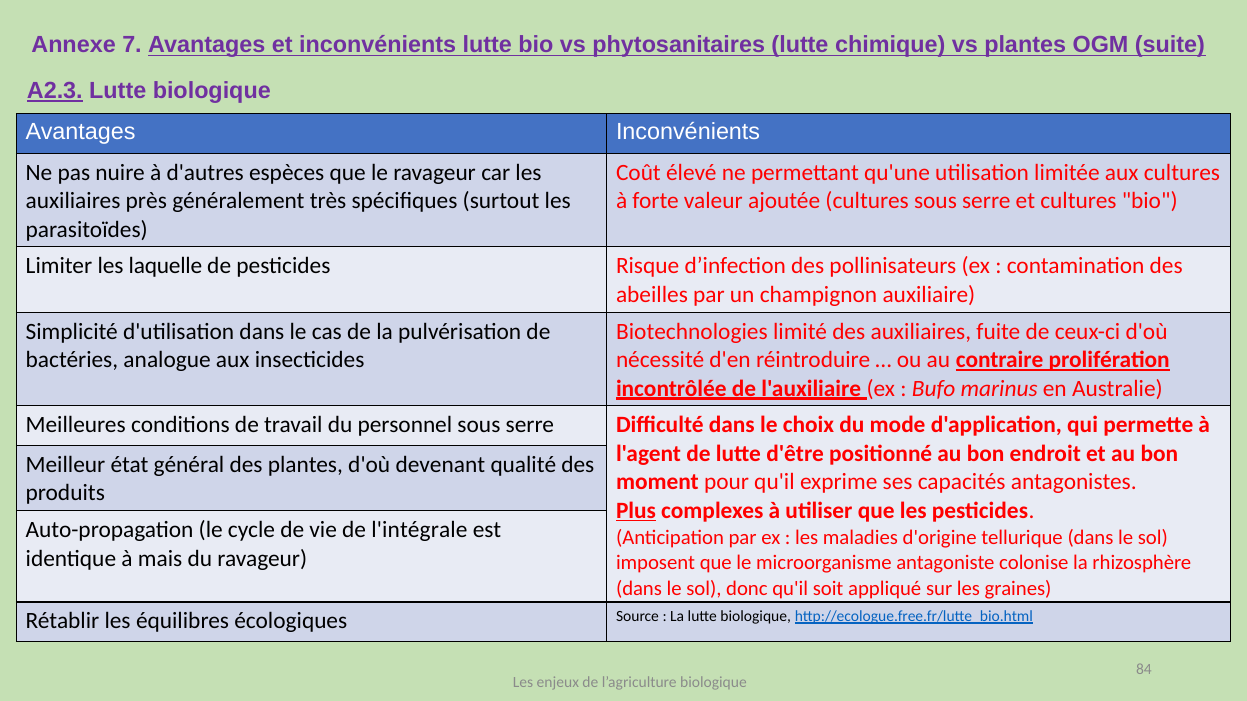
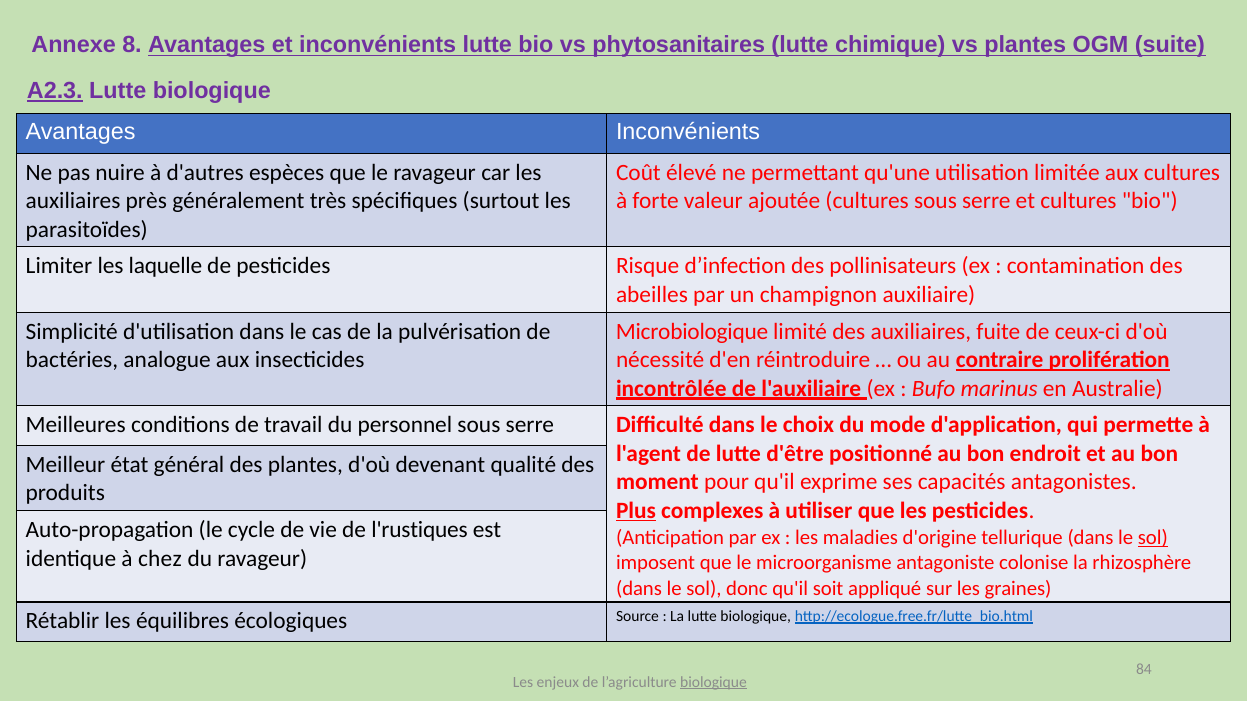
7: 7 -> 8
Biotechnologies: Biotechnologies -> Microbiologique
l'intégrale: l'intégrale -> l'rustiques
sol at (1153, 538) underline: none -> present
mais: mais -> chez
biologique at (713, 682) underline: none -> present
